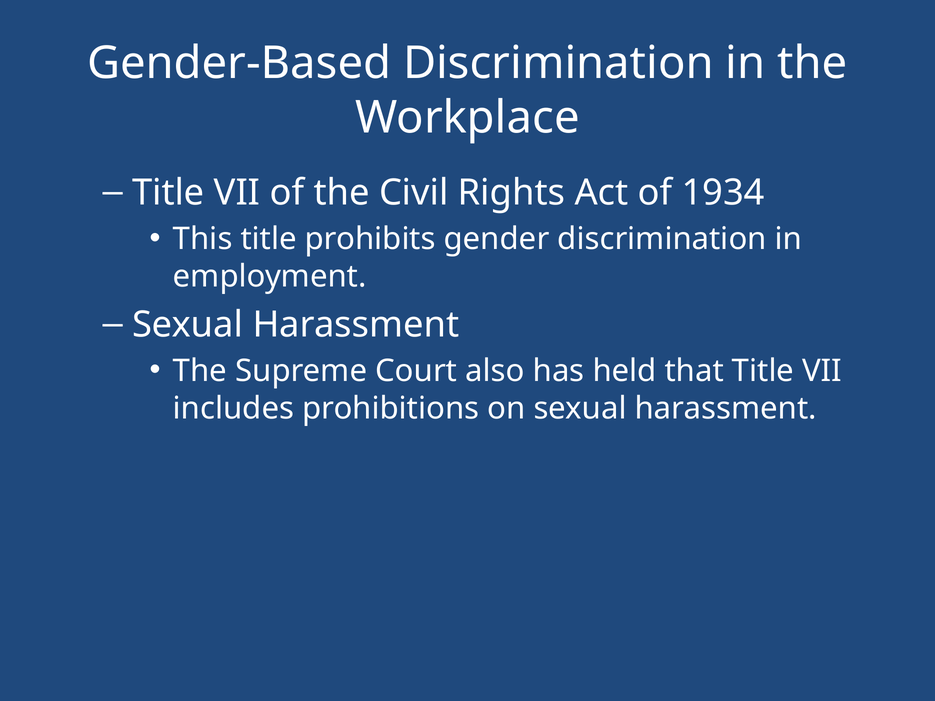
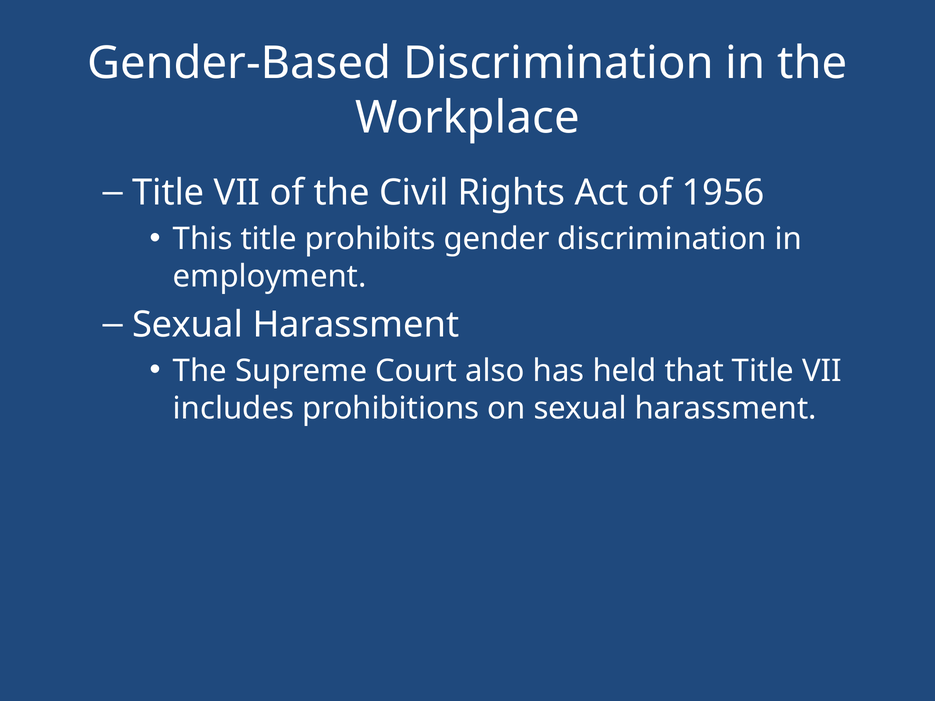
1934: 1934 -> 1956
